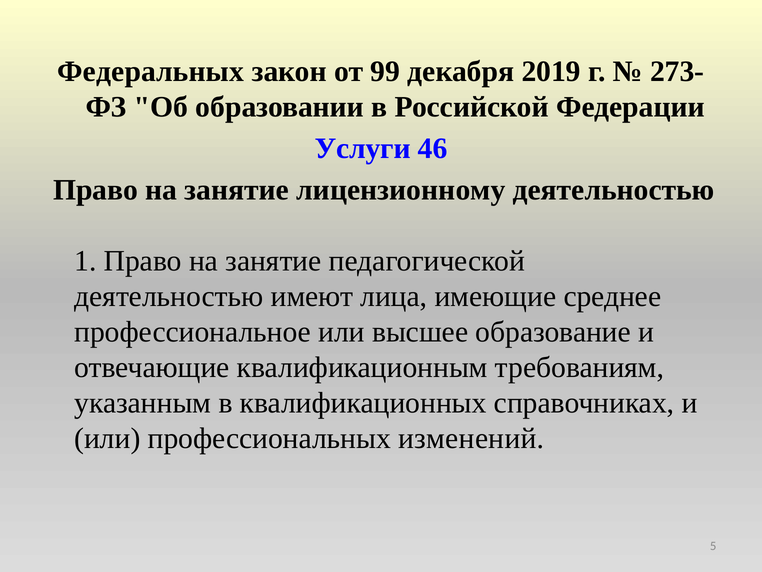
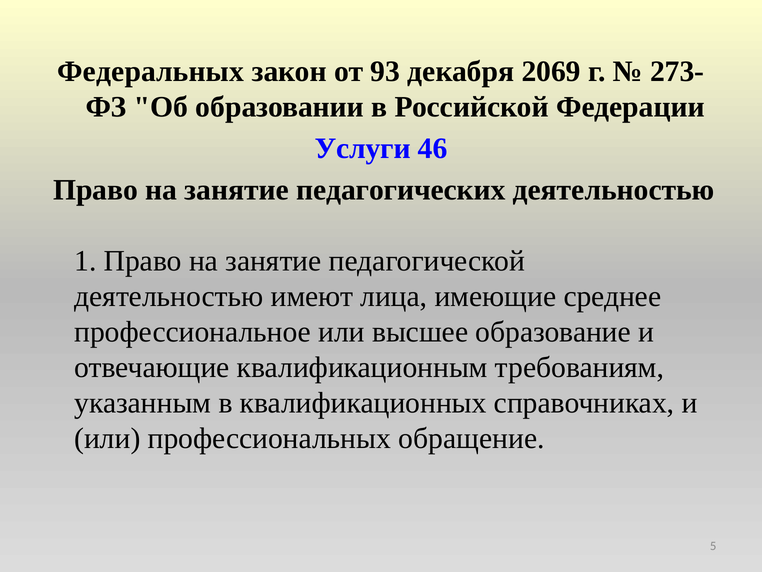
99: 99 -> 93
2019: 2019 -> 2069
лицензионному: лицензионному -> педагогических
изменений: изменений -> обращение
